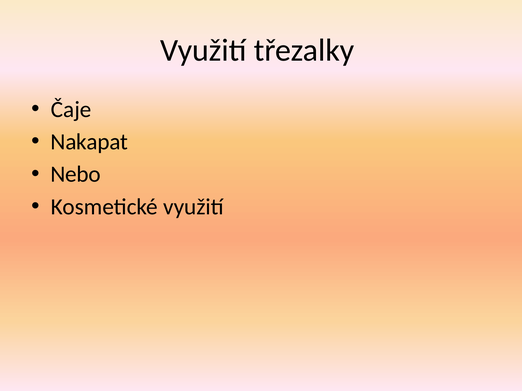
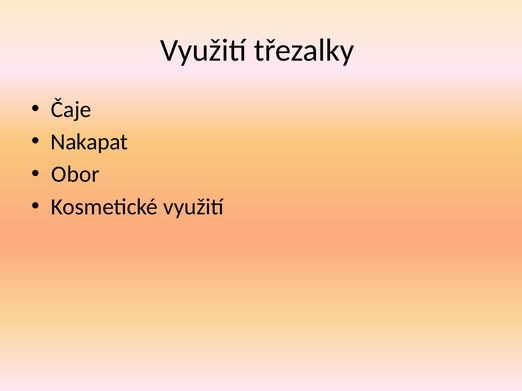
Nebo: Nebo -> Obor
